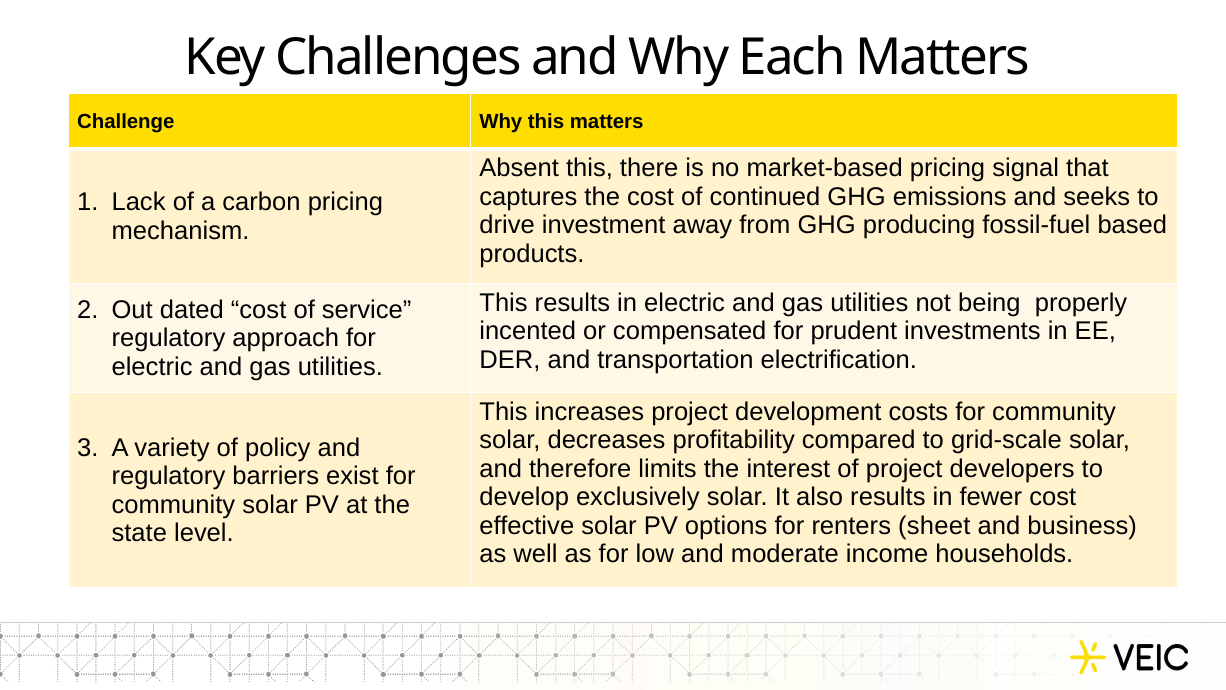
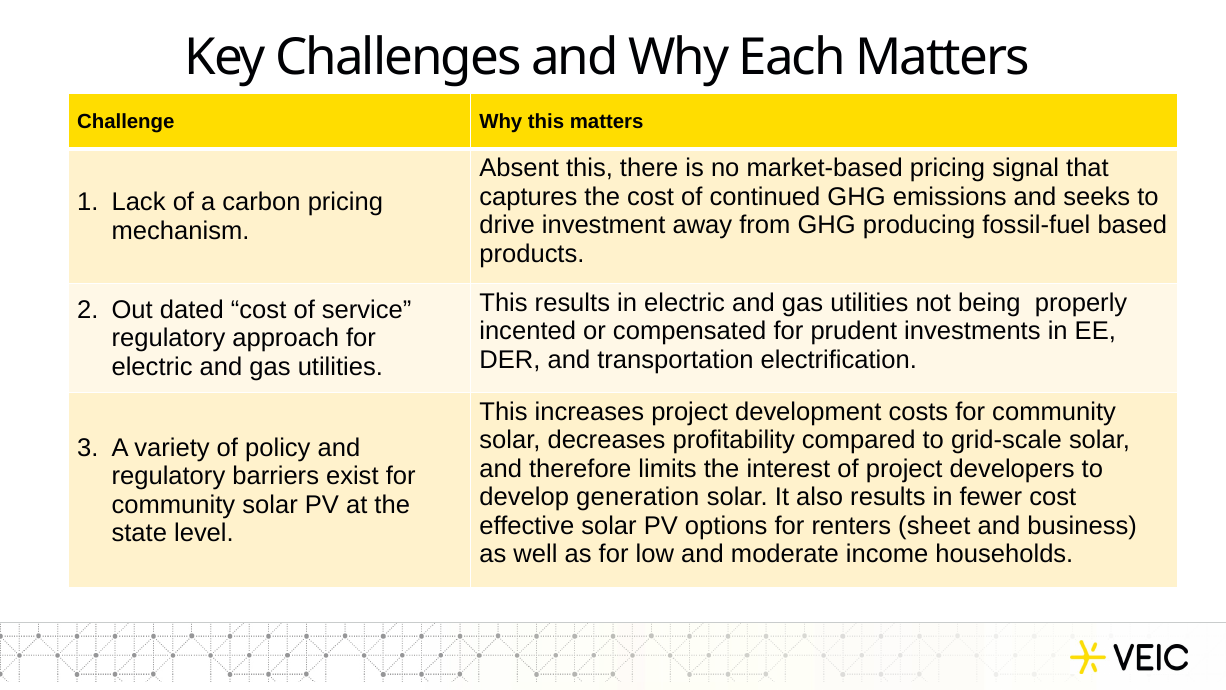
exclusively: exclusively -> generation
